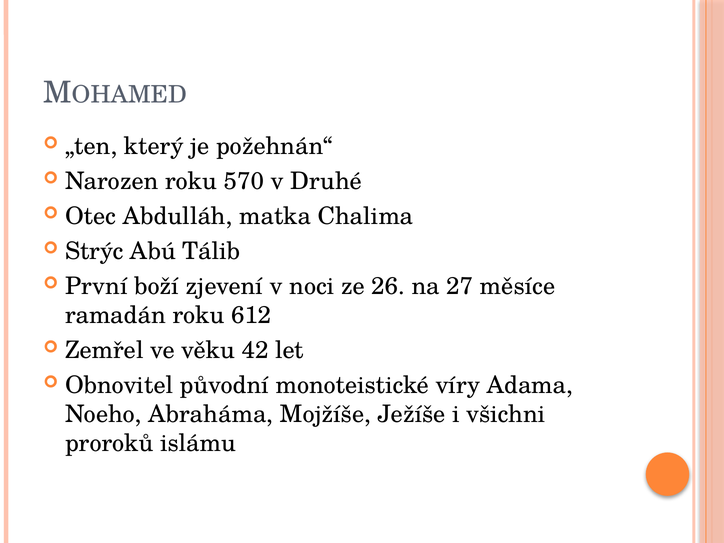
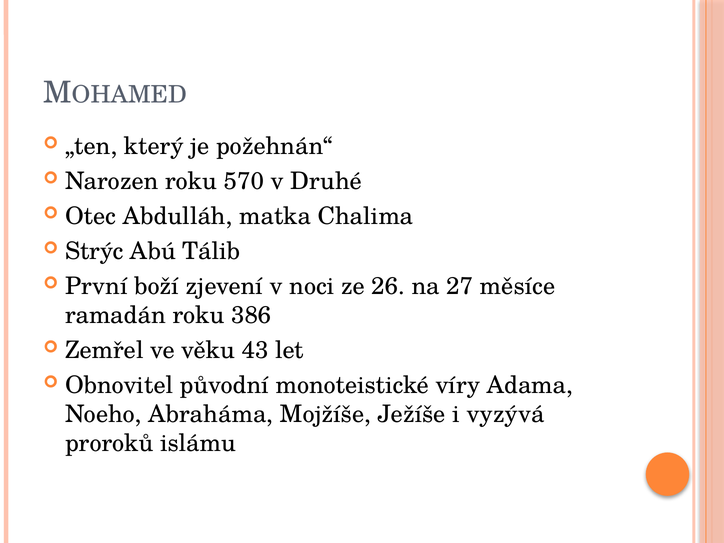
612: 612 -> 386
42: 42 -> 43
všichni: všichni -> vyzývá
